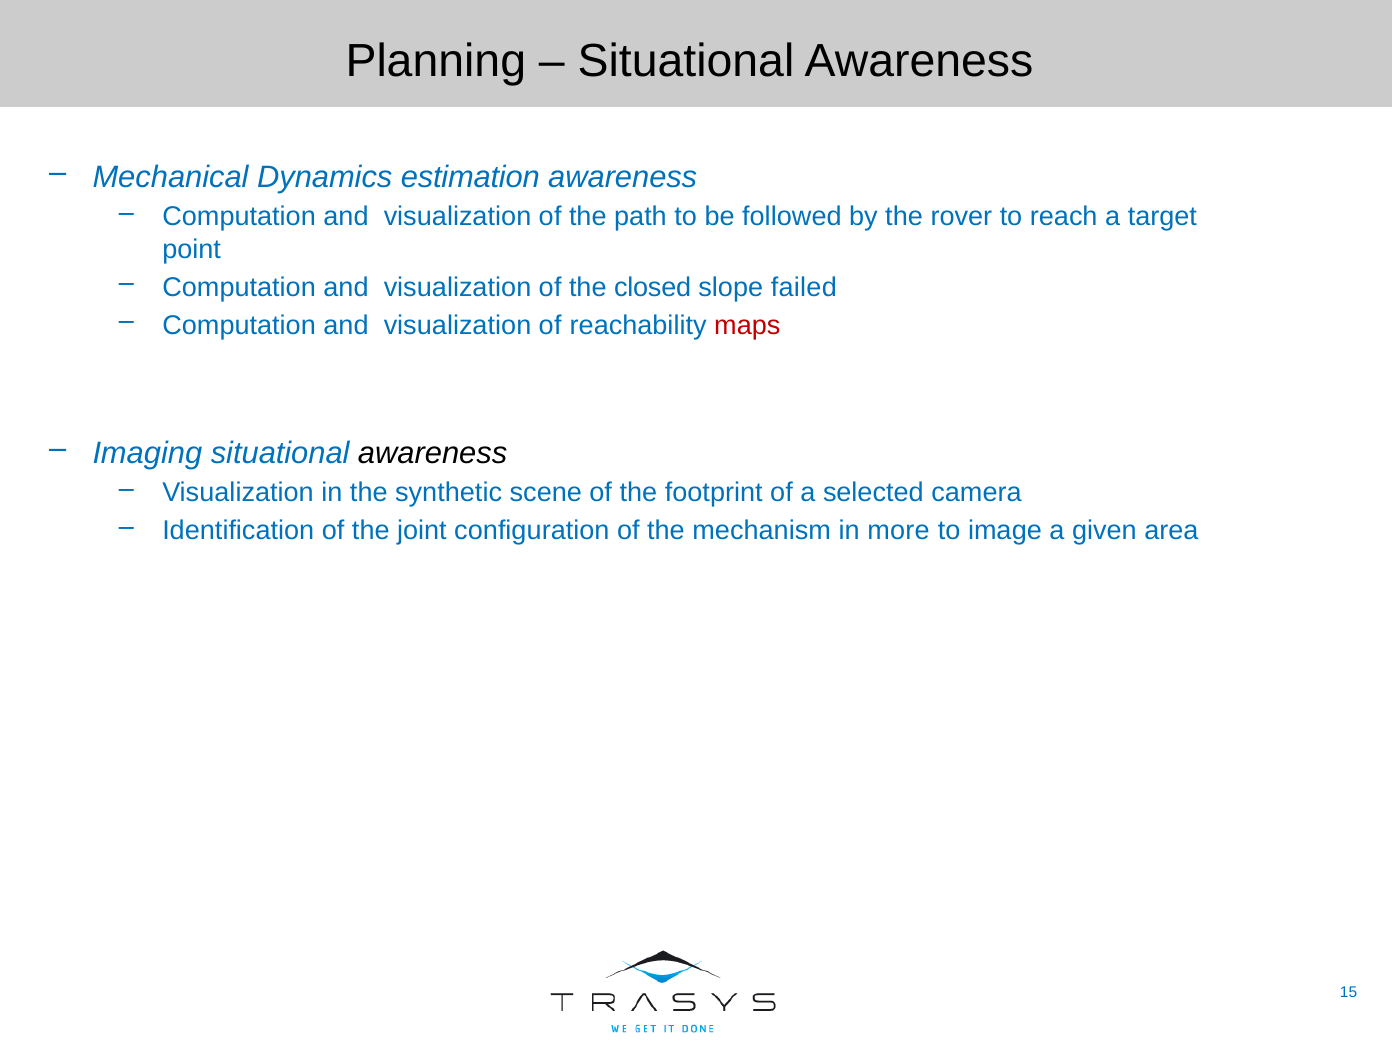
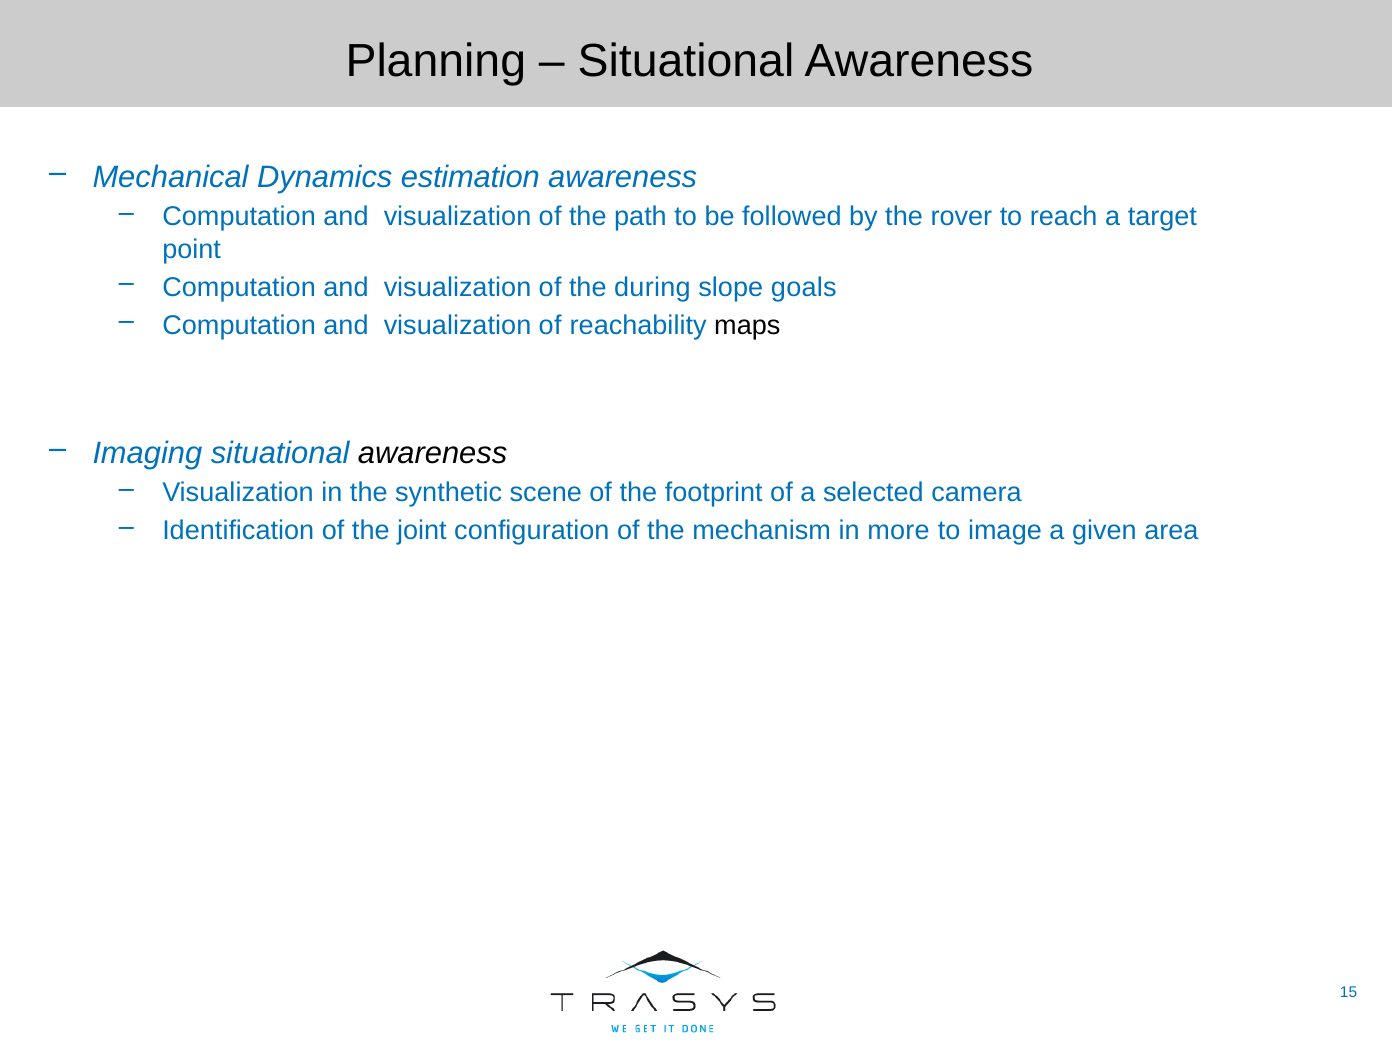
closed: closed -> during
failed: failed -> goals
maps colour: red -> black
